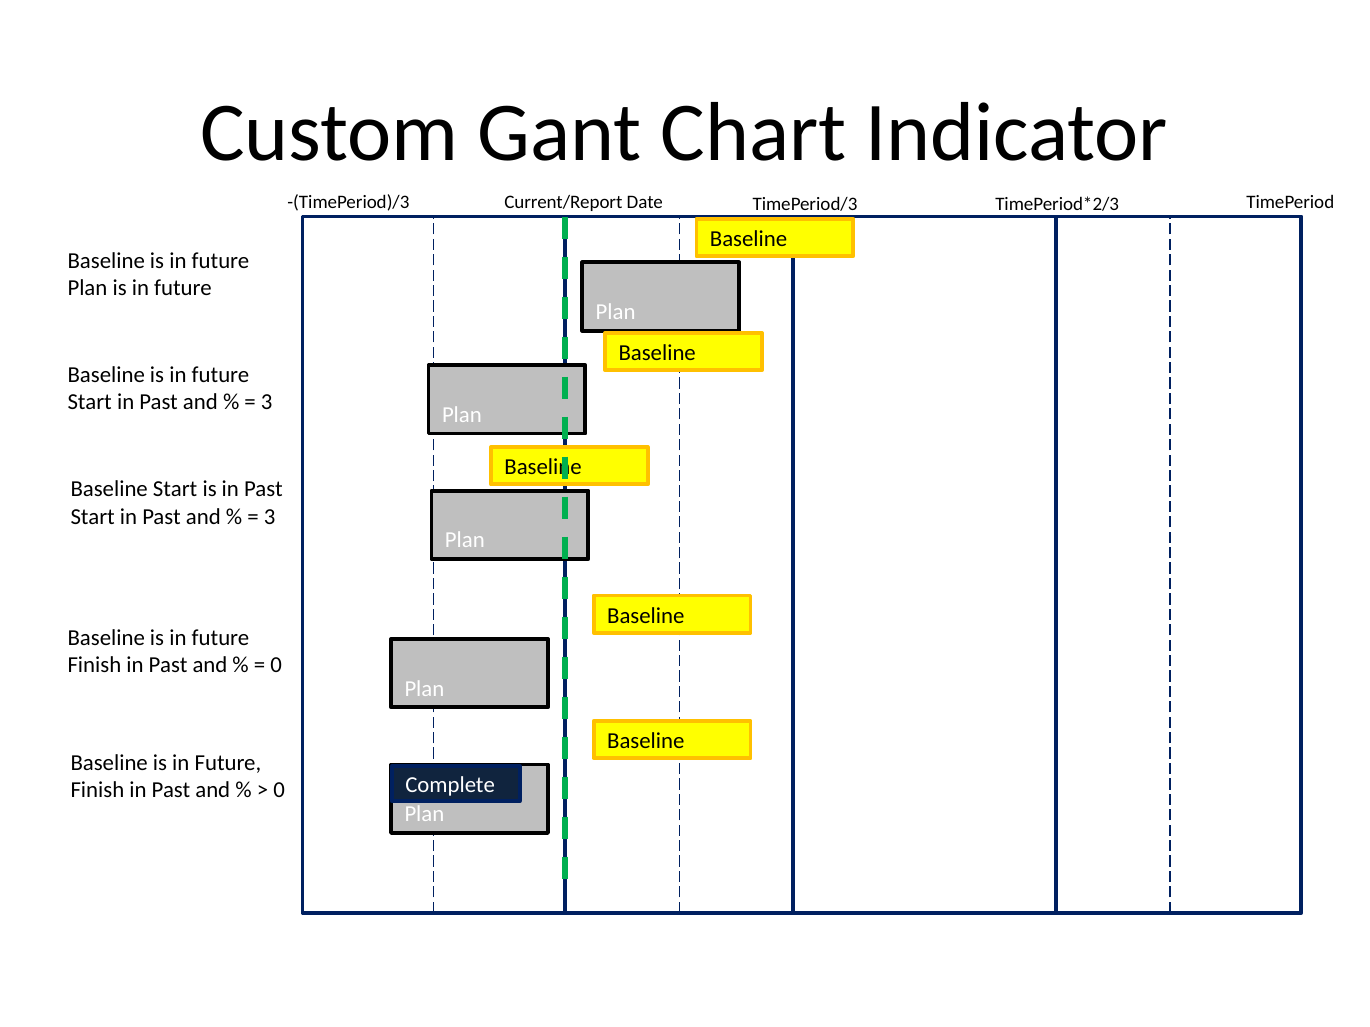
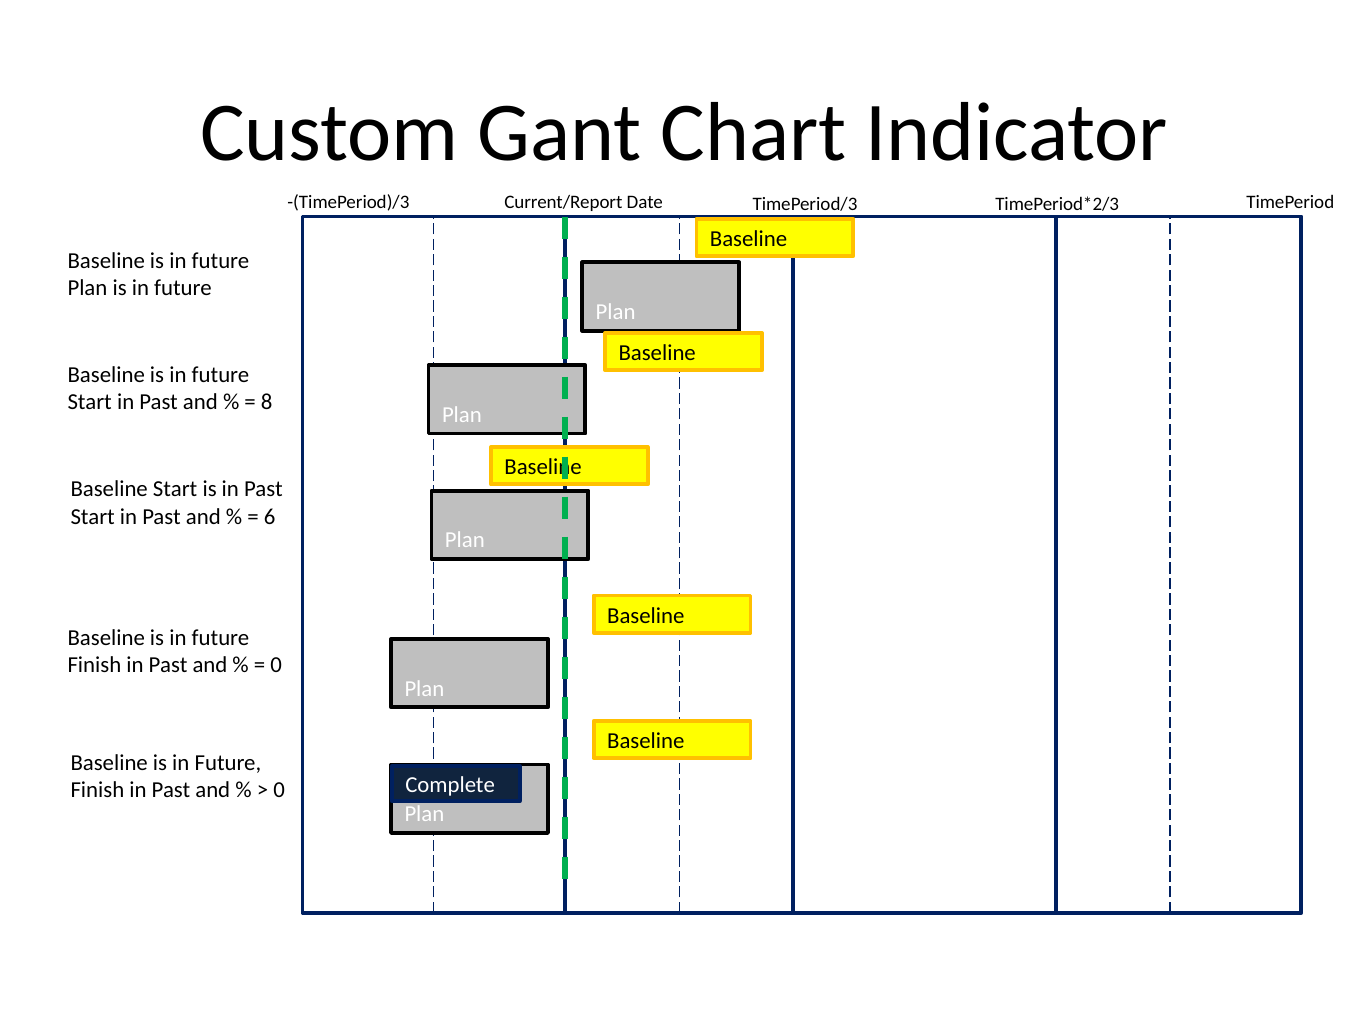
3 at (267, 403): 3 -> 8
3 at (270, 517): 3 -> 6
